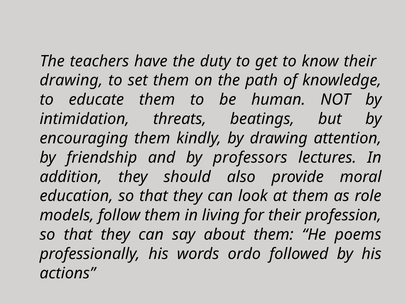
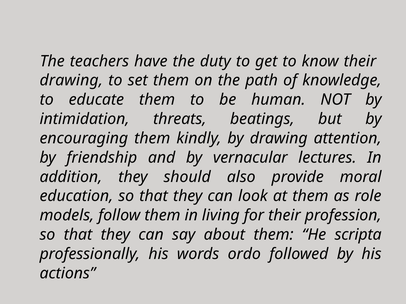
professors: professors -> vernacular
poems: poems -> scripta
